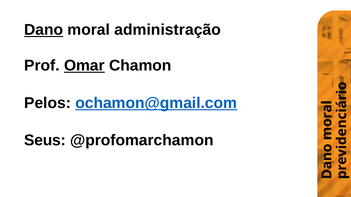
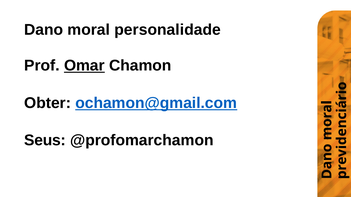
Dano underline: present -> none
administração: administração -> personalidade
Pelos: Pelos -> Obter
